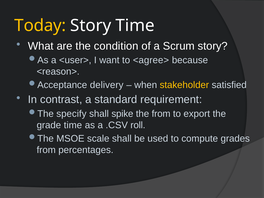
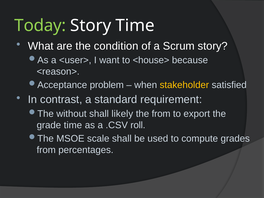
Today colour: yellow -> light green
<agree>: <agree> -> <house>
delivery: delivery -> problem
specify: specify -> without
spike: spike -> likely
